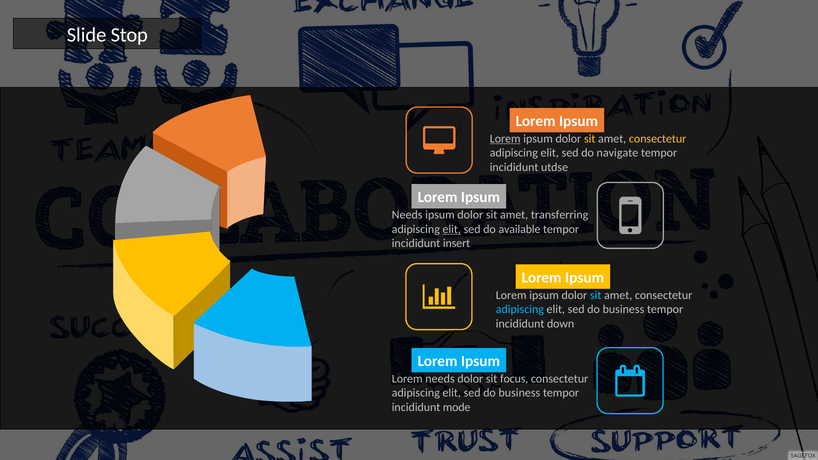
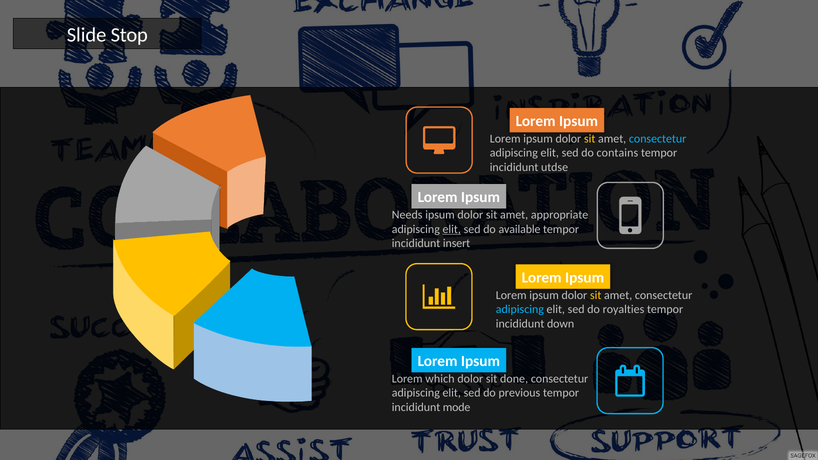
Lorem at (505, 139) underline: present -> none
consectetur at (658, 139) colour: yellow -> light blue
navigate: navigate -> contains
transferring: transferring -> appropriate
sit at (596, 295) colour: light blue -> yellow
business at (623, 310): business -> royalties
Lorem needs: needs -> which
focus: focus -> done
business at (519, 393): business -> previous
